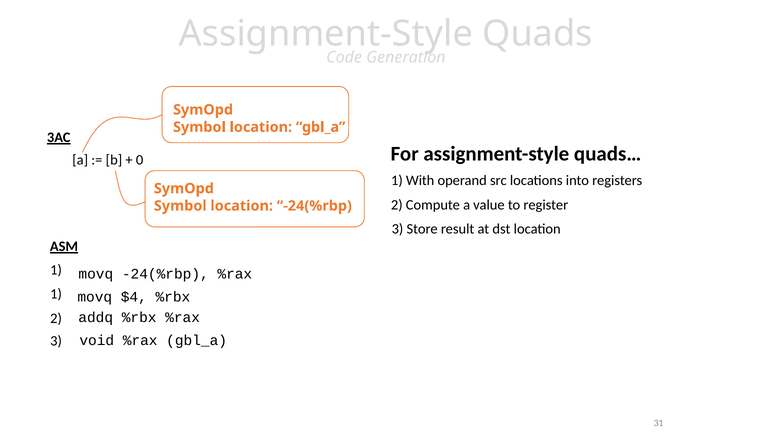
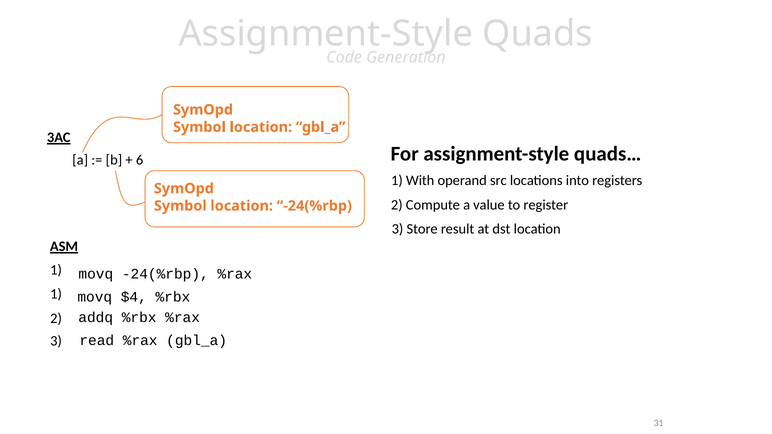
0: 0 -> 6
void: void -> read
